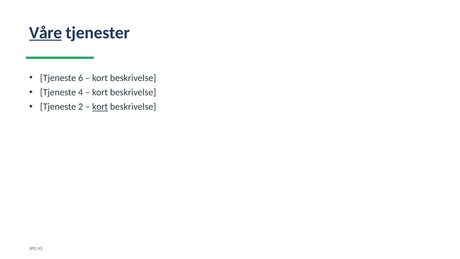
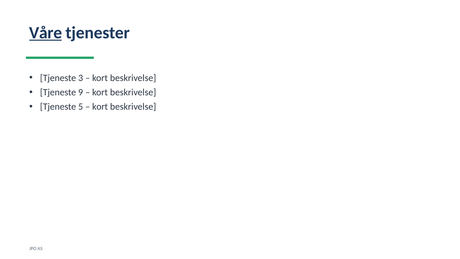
6: 6 -> 3
4: 4 -> 9
2: 2 -> 5
kort at (100, 107) underline: present -> none
